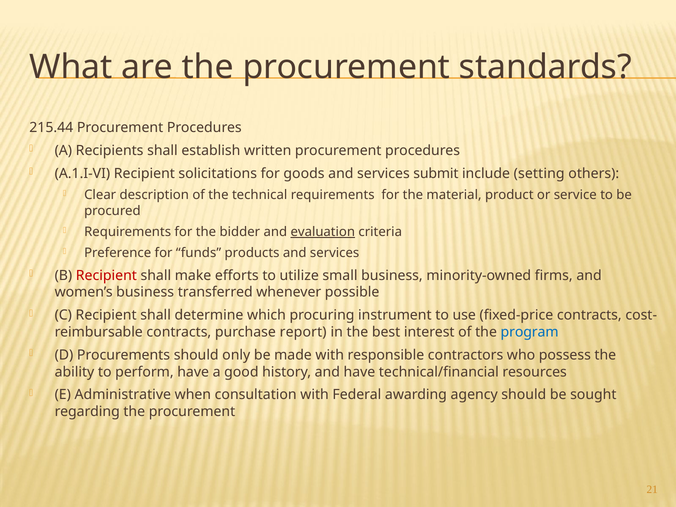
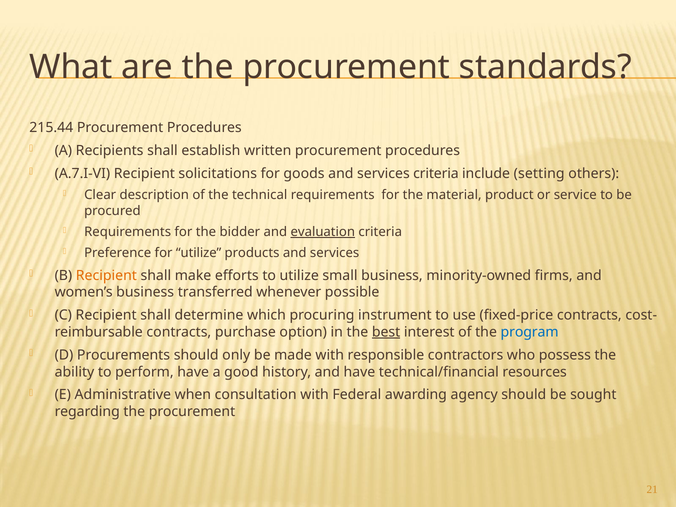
A.1.I-VI: A.1.I-VI -> A.7.I-VI
services submit: submit -> criteria
for funds: funds -> utilize
Recipient at (106, 275) colour: red -> orange
report: report -> option
best underline: none -> present
